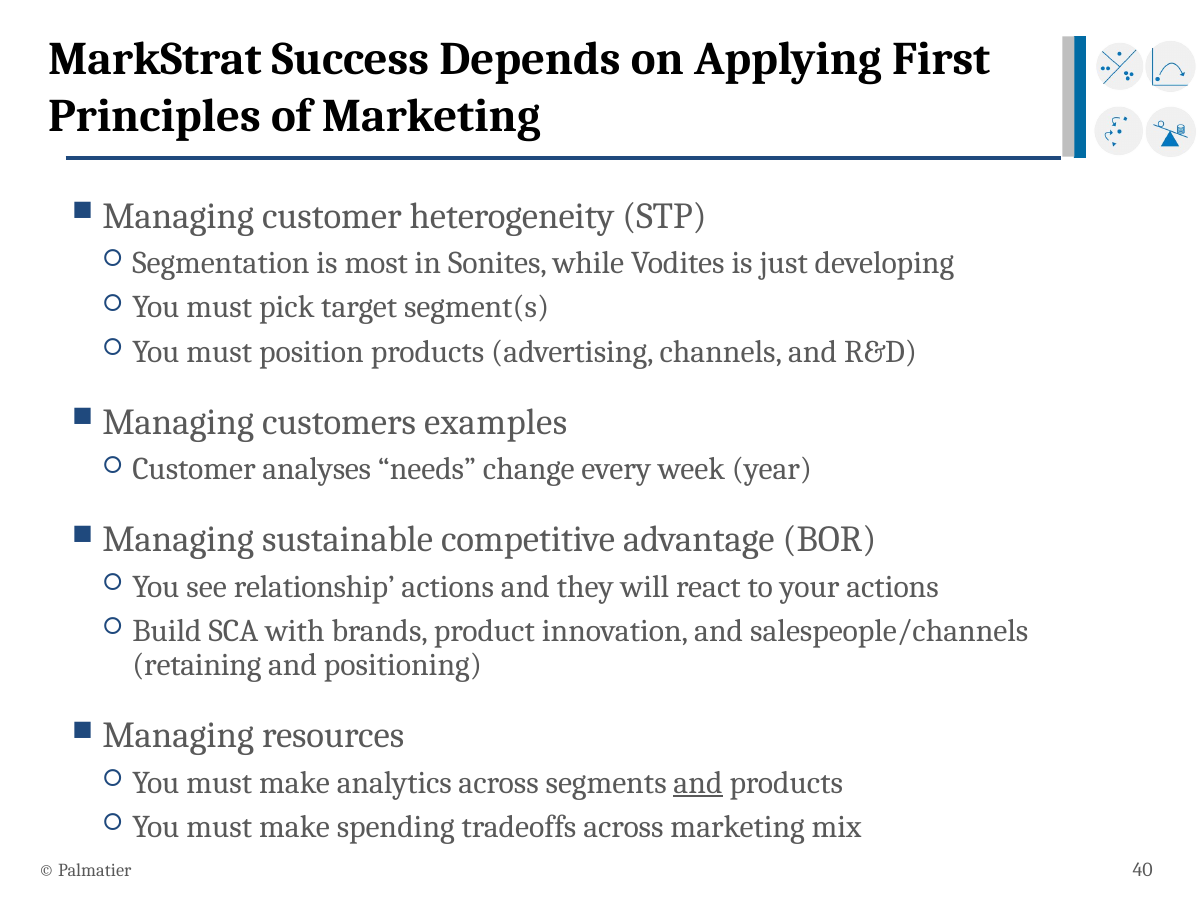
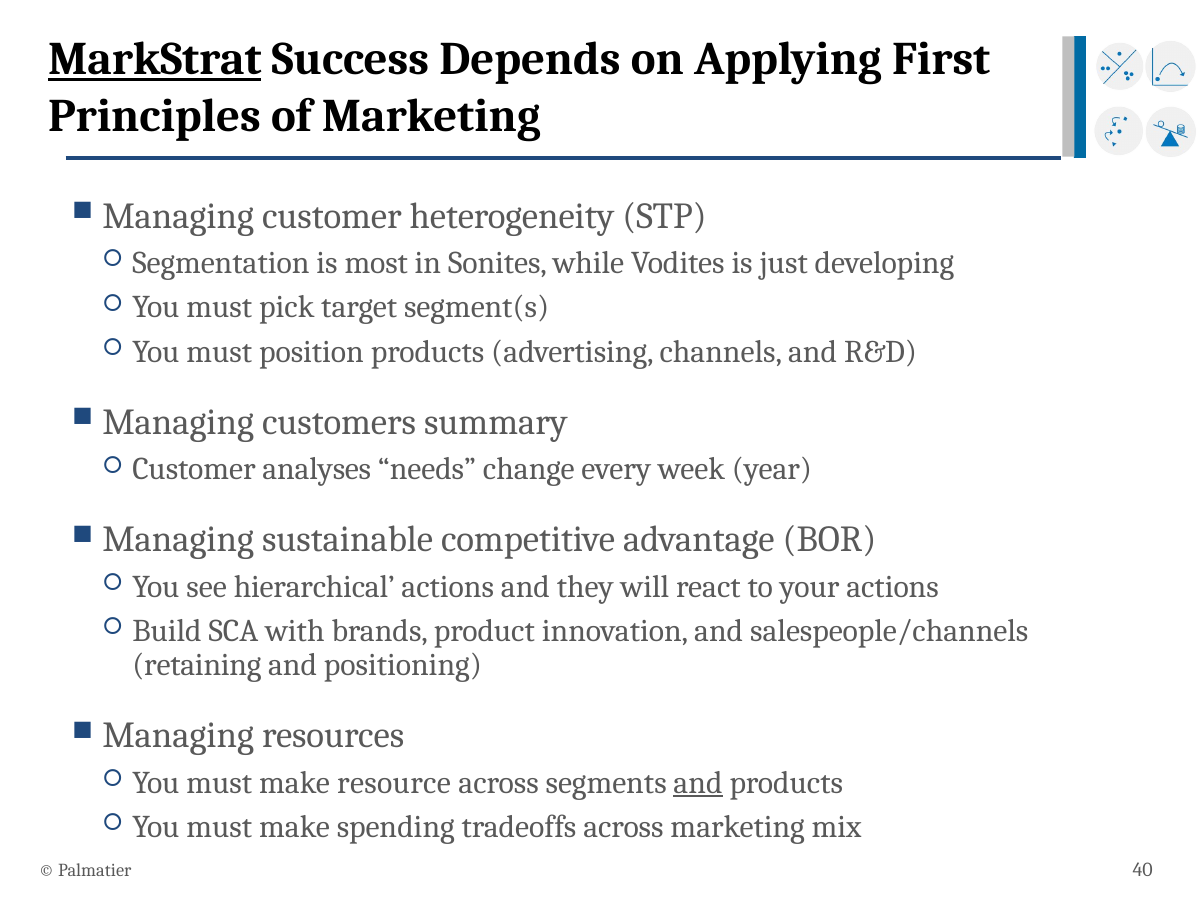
MarkStrat underline: none -> present
examples: examples -> summary
relationship: relationship -> hierarchical
analytics: analytics -> resource
